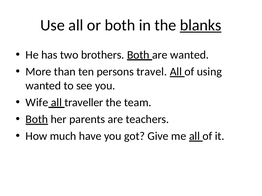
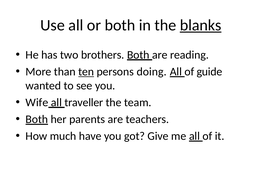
are wanted: wanted -> reading
ten underline: none -> present
travel: travel -> doing
using: using -> guide
